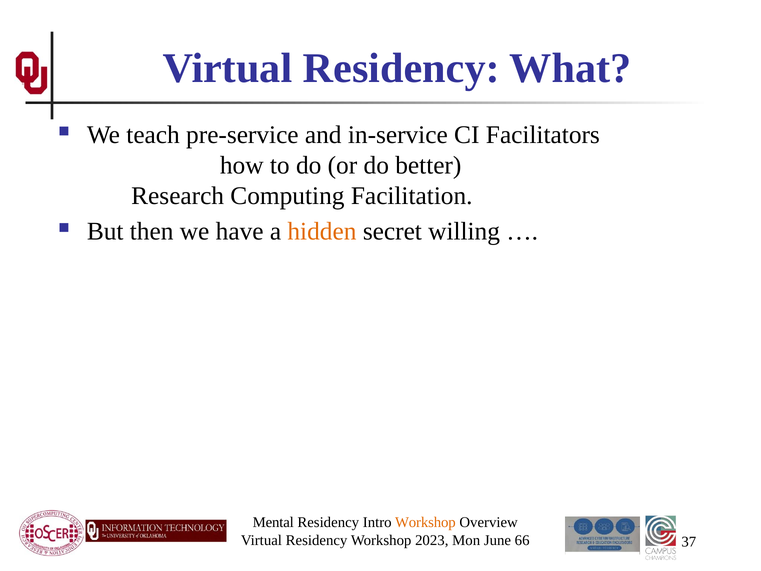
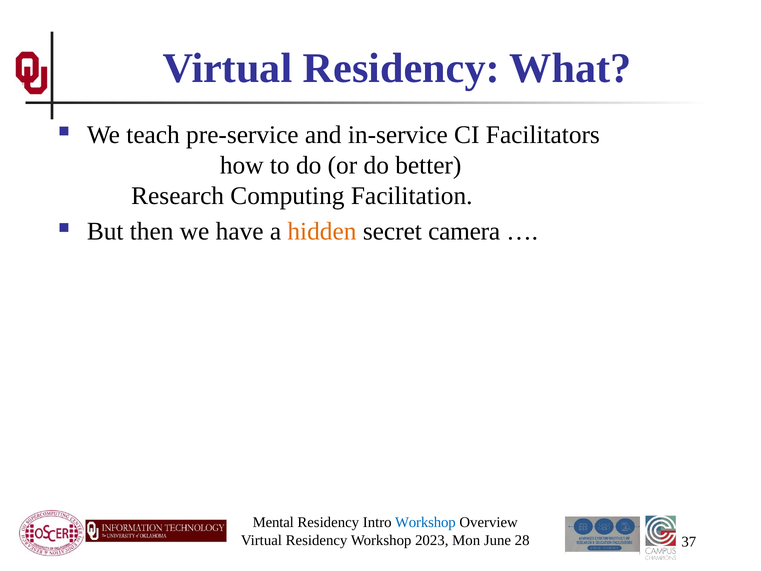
willing: willing -> camera
Workshop at (425, 522) colour: orange -> blue
66: 66 -> 28
